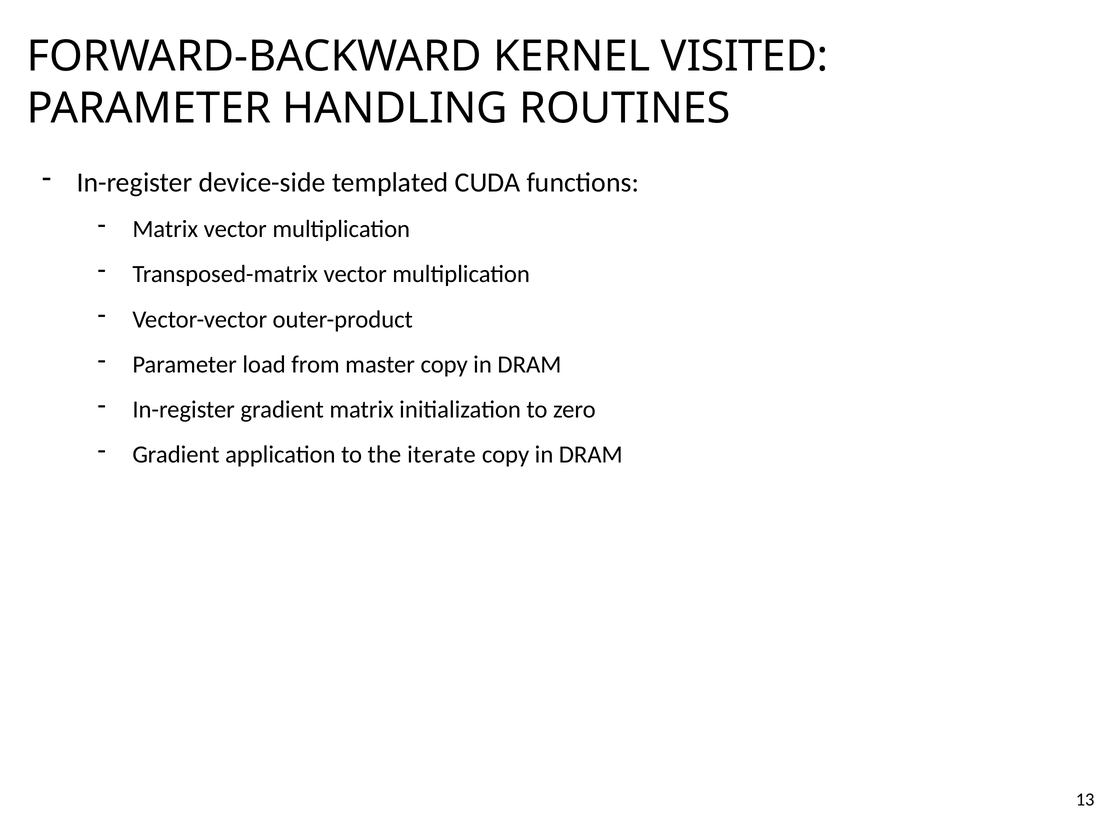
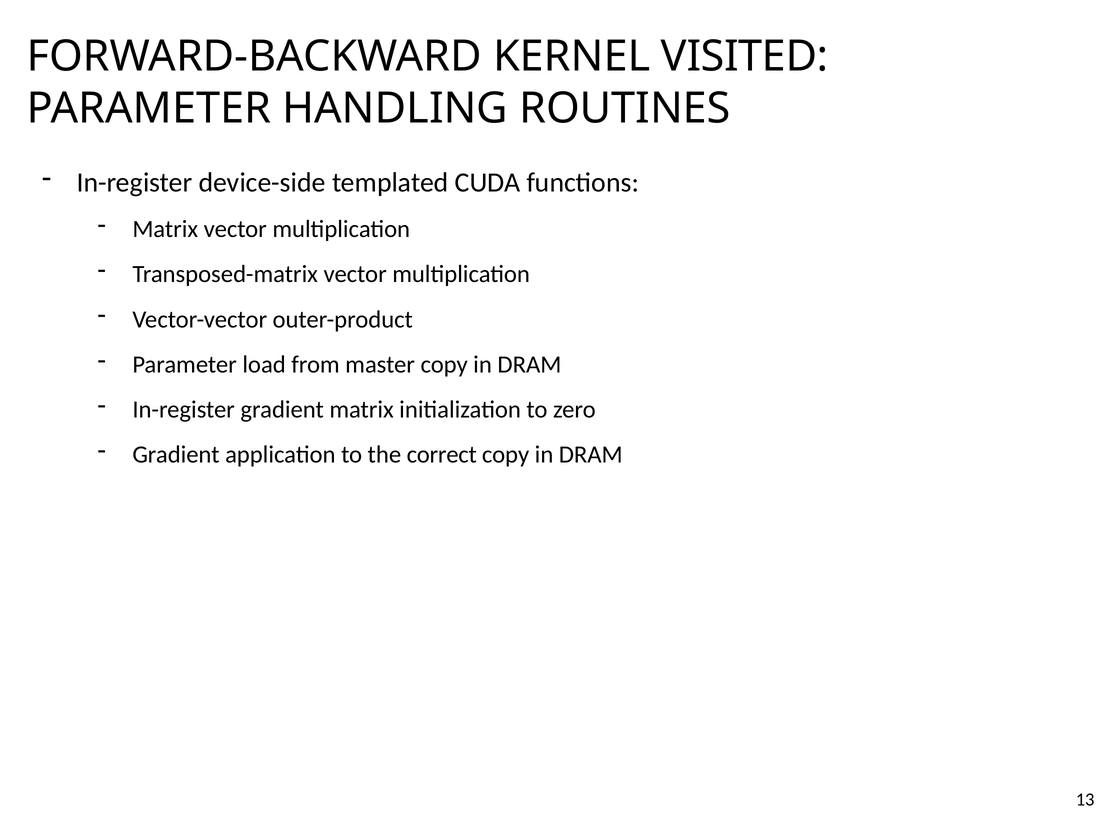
iterate: iterate -> correct
